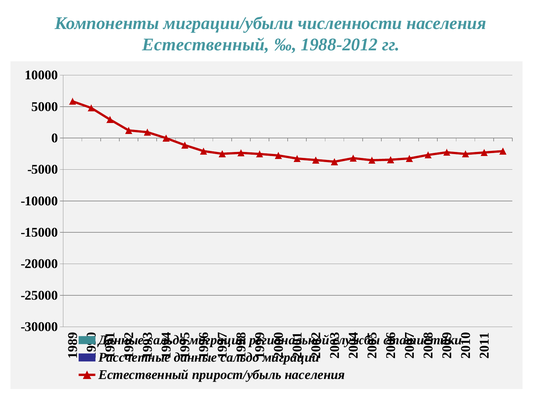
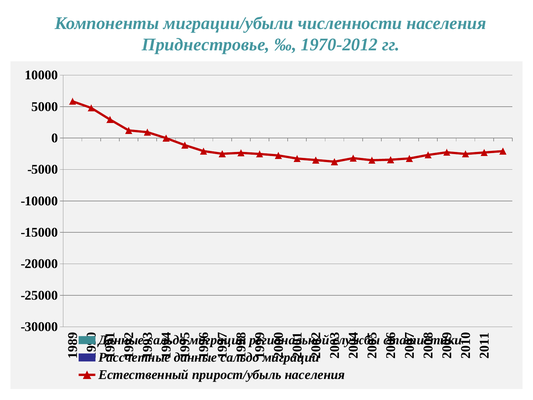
Естественный at (206, 45): Естественный -> Приднестровье
1988-2012: 1988-2012 -> 1970-2012
